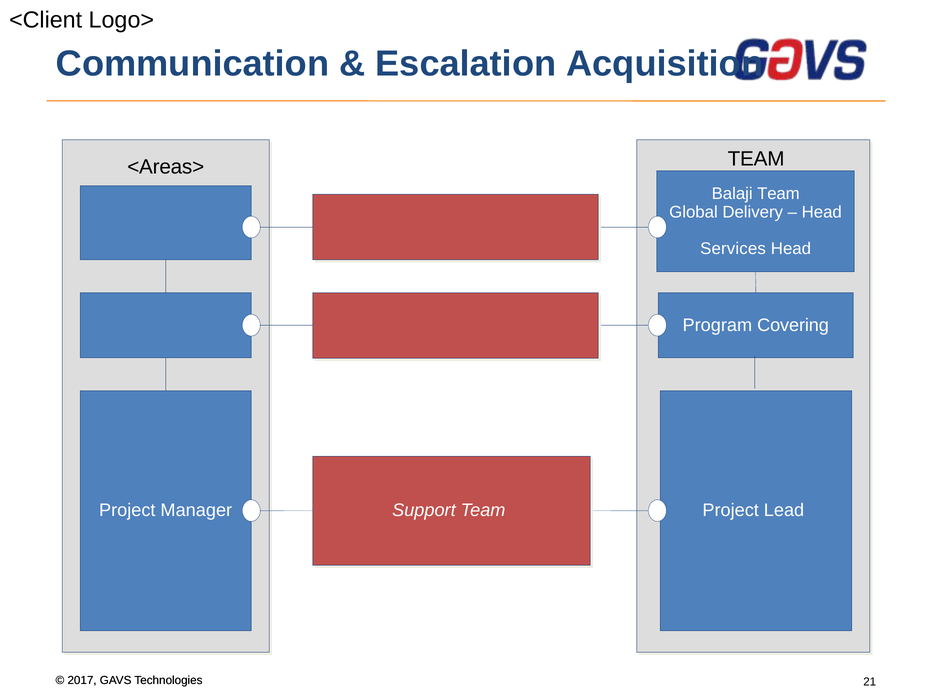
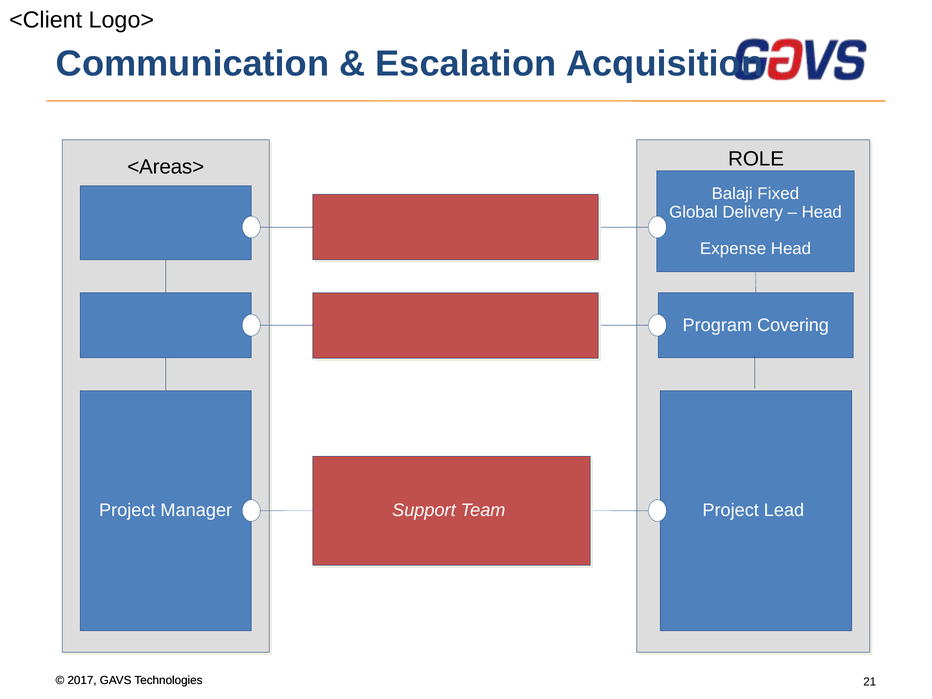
TEAM at (756, 159): TEAM -> ROLE
Balaji Team: Team -> Fixed
Services: Services -> Expense
